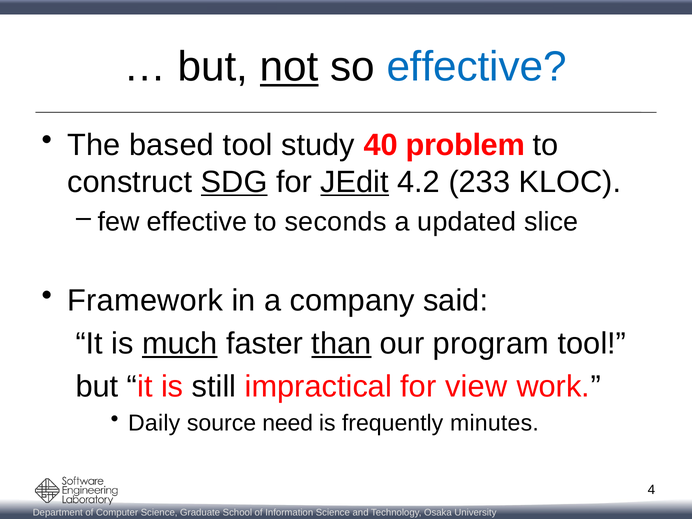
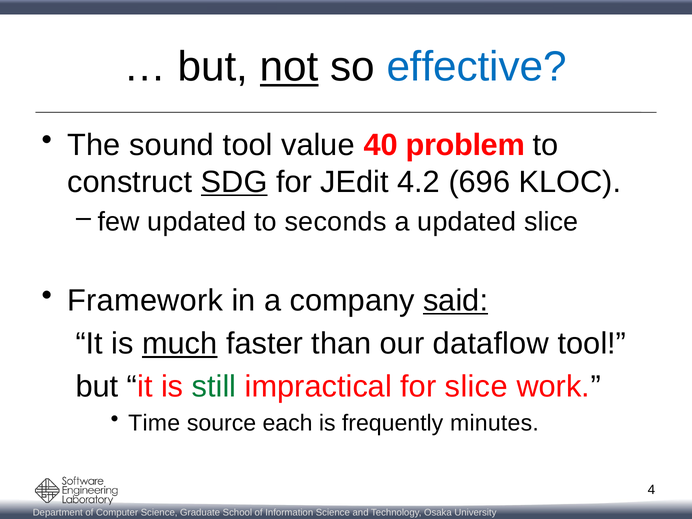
based: based -> sound
study: study -> value
JEdit underline: present -> none
233: 233 -> 696
few effective: effective -> updated
said underline: none -> present
than underline: present -> none
program: program -> dataflow
still colour: black -> green
for view: view -> slice
Daily: Daily -> Time
need: need -> each
